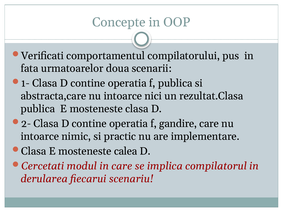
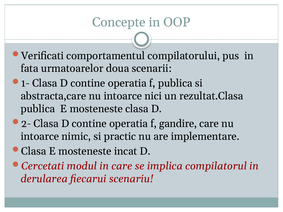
calea: calea -> incat
